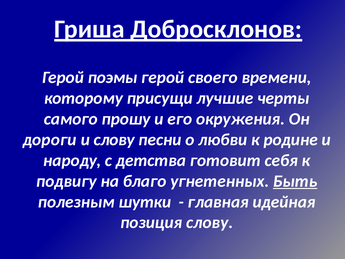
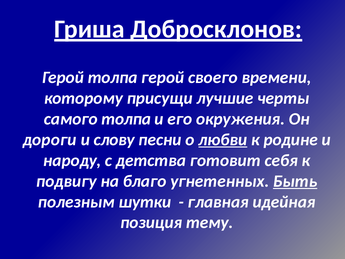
Герой поэмы: поэмы -> толпа
самого прошу: прошу -> толпа
любви underline: none -> present
позиция слову: слову -> тему
